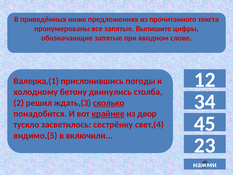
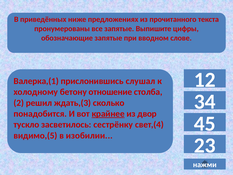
погоды: погоды -> слушал
двинулись: двинулись -> отношение
сколько underline: present -> none
включили: включили -> изобилии
